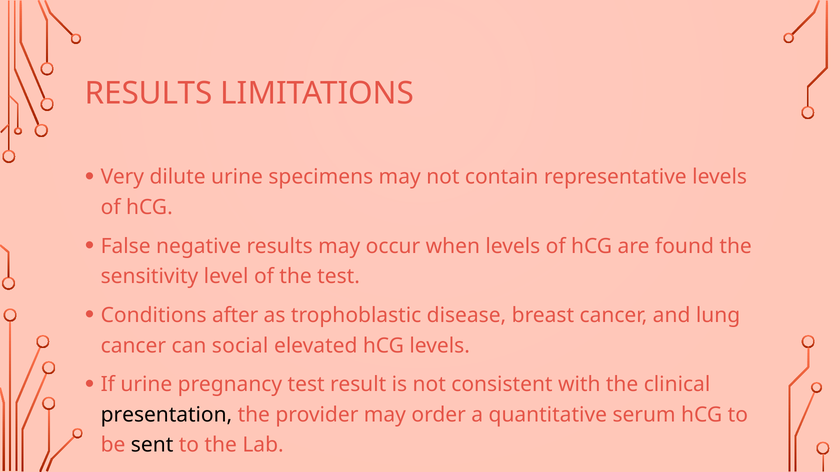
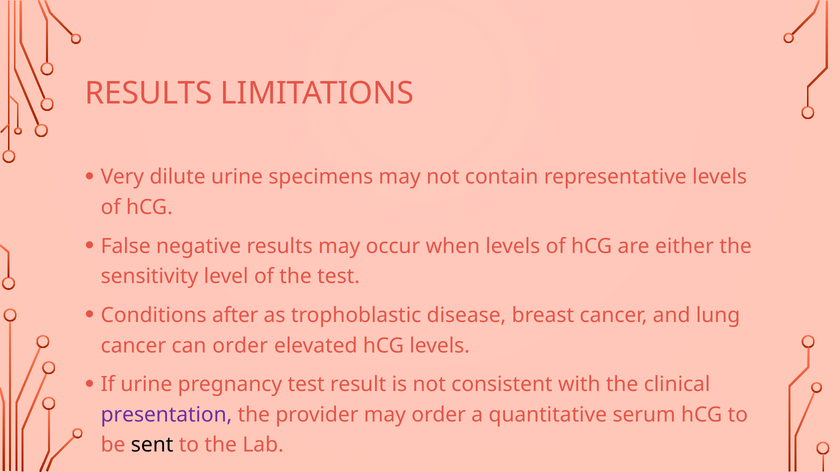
found: found -> either
can social: social -> order
presentation colour: black -> purple
